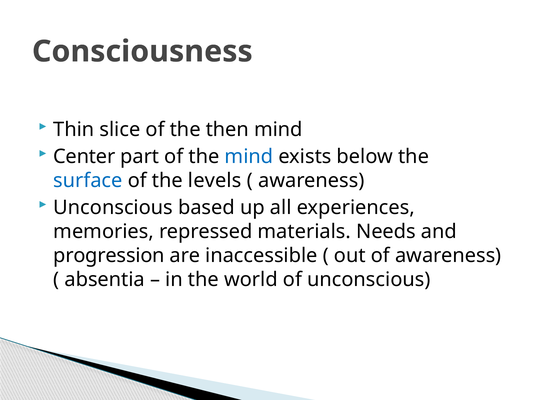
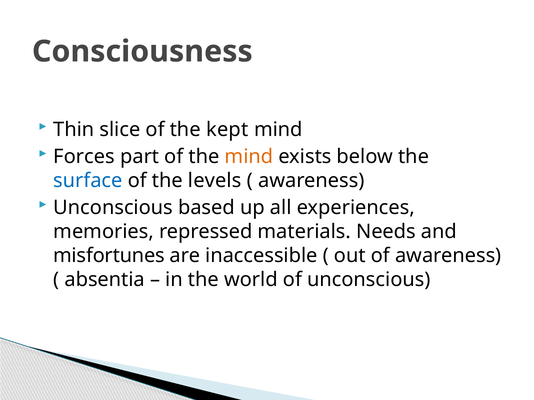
then: then -> kept
Center: Center -> Forces
mind at (249, 157) colour: blue -> orange
progression: progression -> misfortunes
